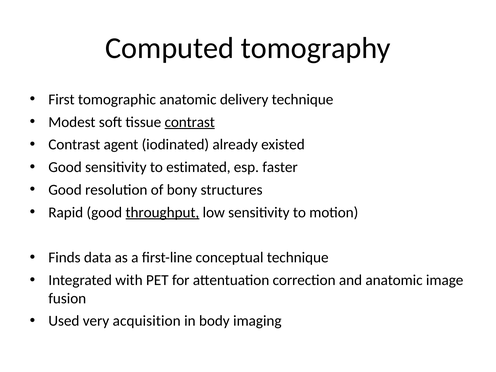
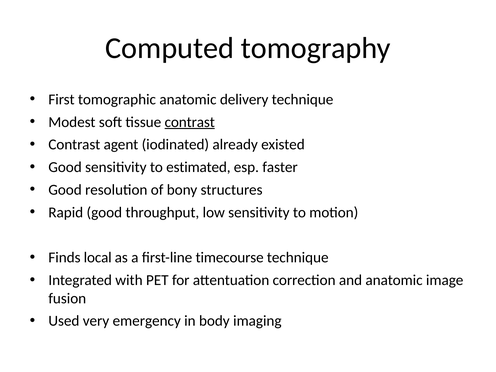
throughput underline: present -> none
data: data -> local
conceptual: conceptual -> timecourse
acquisition: acquisition -> emergency
